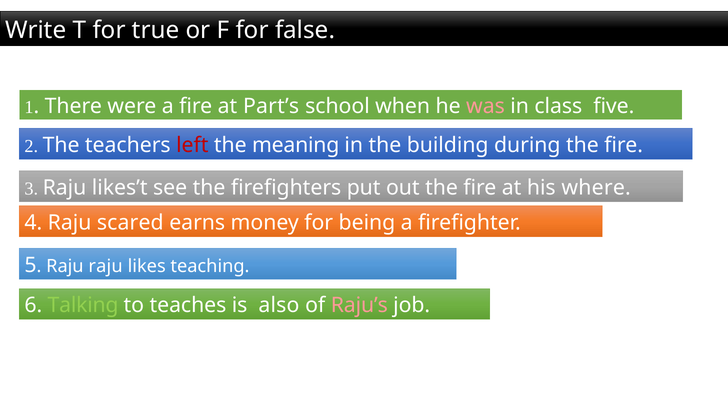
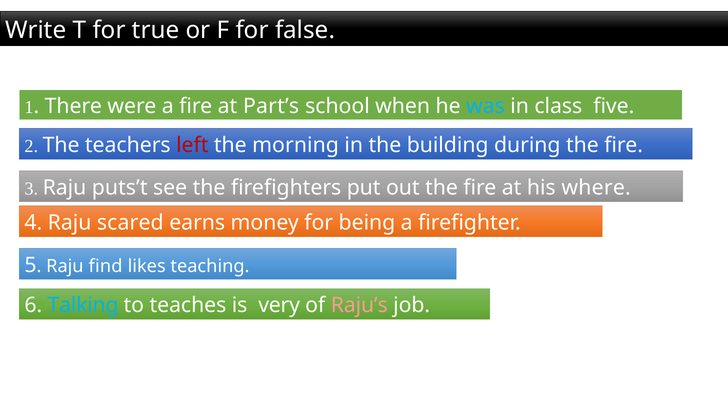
was colour: pink -> light blue
meaning: meaning -> morning
likes’t: likes’t -> puts’t
Raju raju: raju -> find
Talking colour: light green -> light blue
also: also -> very
